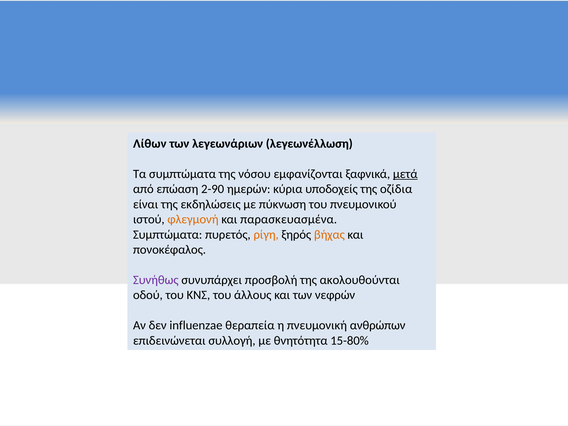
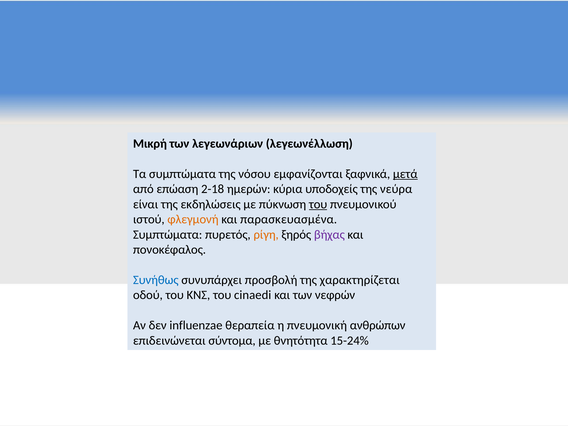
Λίθων: Λίθων -> Μικρή
2-90: 2-90 -> 2-18
οζίδια: οζίδια -> νεύρα
του at (318, 204) underline: none -> present
βήχας colour: orange -> purple
Συνήθως colour: purple -> blue
ακολουθούνται: ακολουθούνται -> χαρακτηρίζεται
άλλους: άλλους -> cinaedi
συλλογή: συλλογή -> σύντομα
15-80%: 15-80% -> 15-24%
